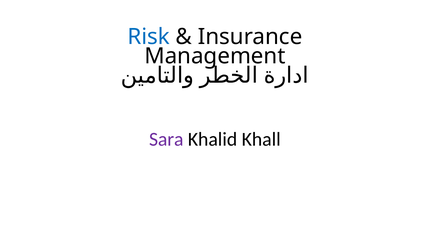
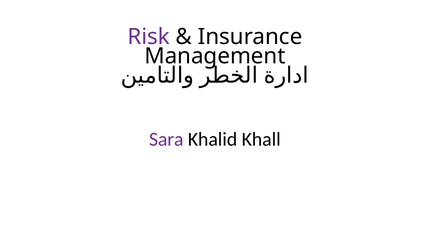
Risk colour: blue -> purple
